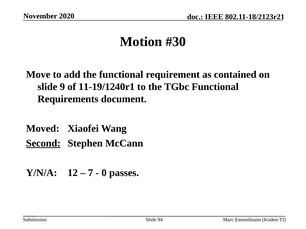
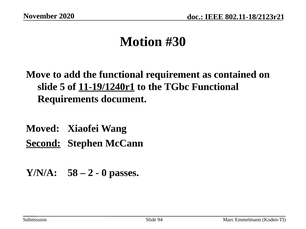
9: 9 -> 5
11-19/1240r1 underline: none -> present
12: 12 -> 58
7: 7 -> 2
